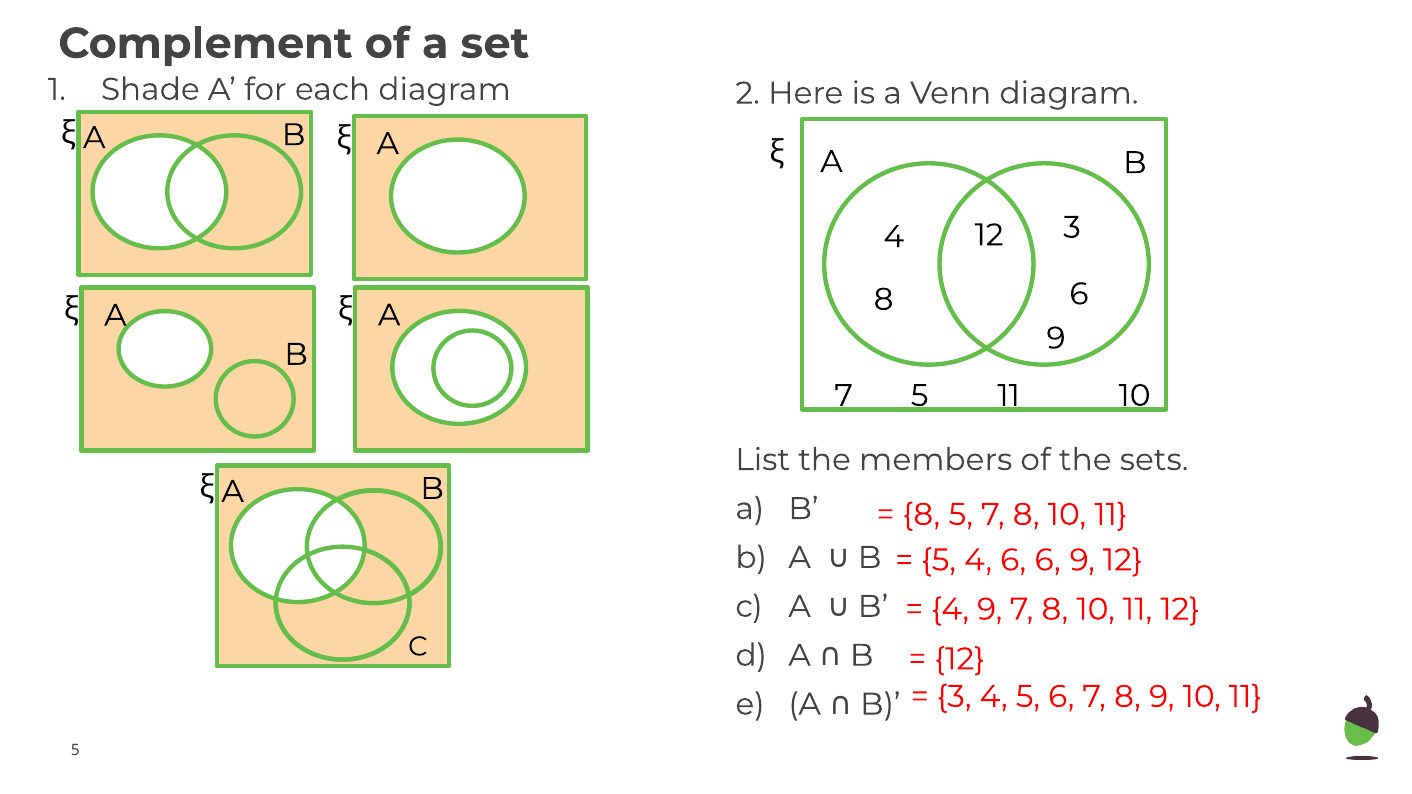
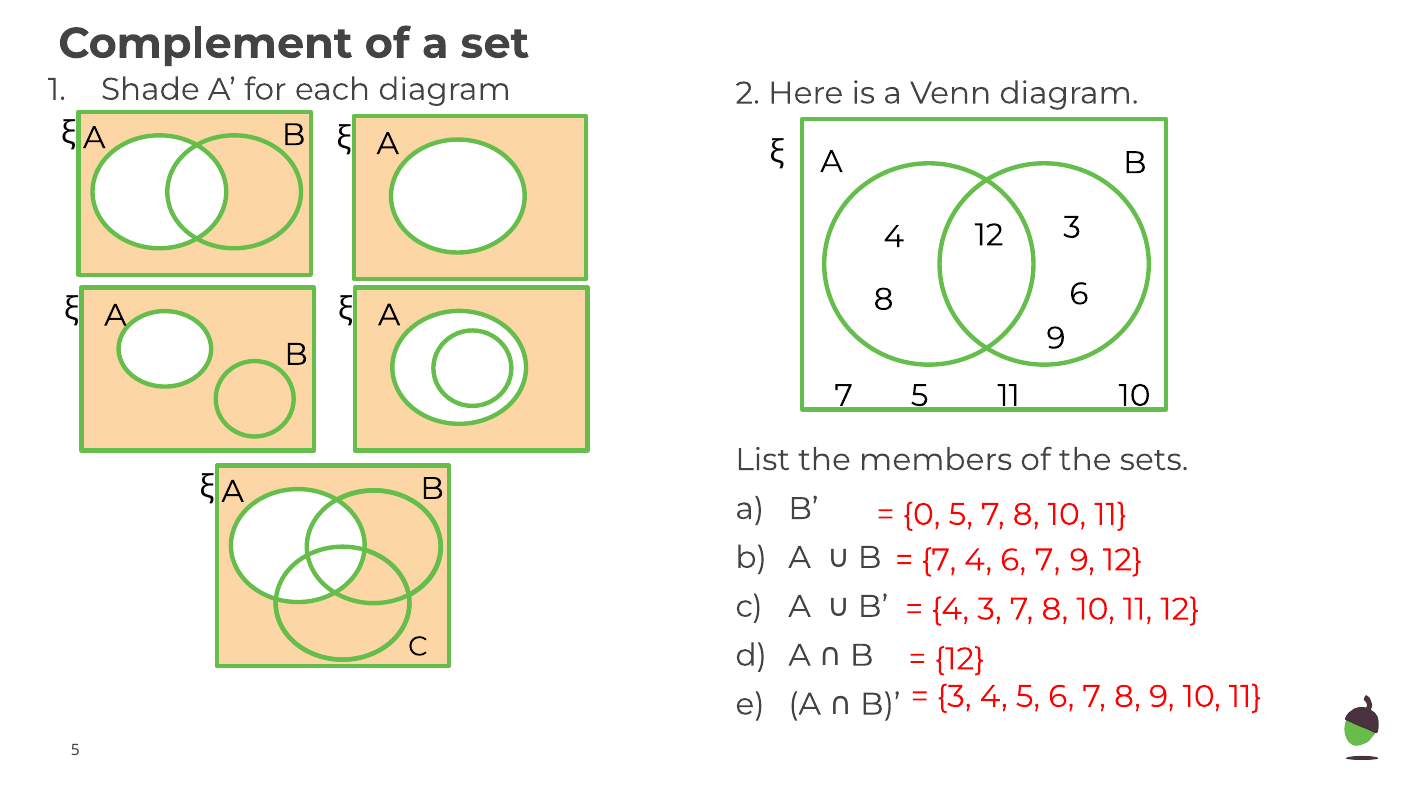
8 at (921, 515): 8 -> 0
5 at (939, 560): 5 -> 7
4 6 6: 6 -> 7
4 9: 9 -> 3
